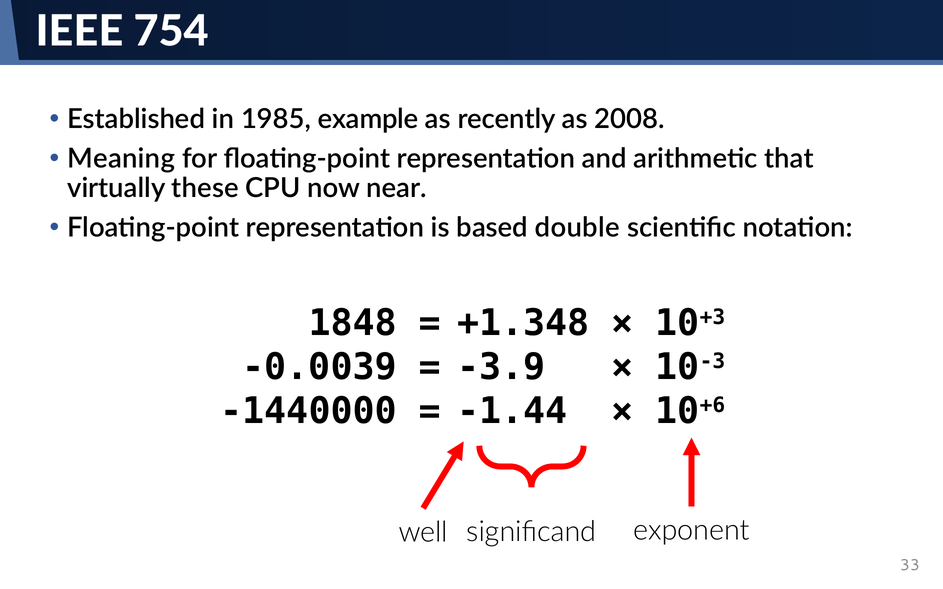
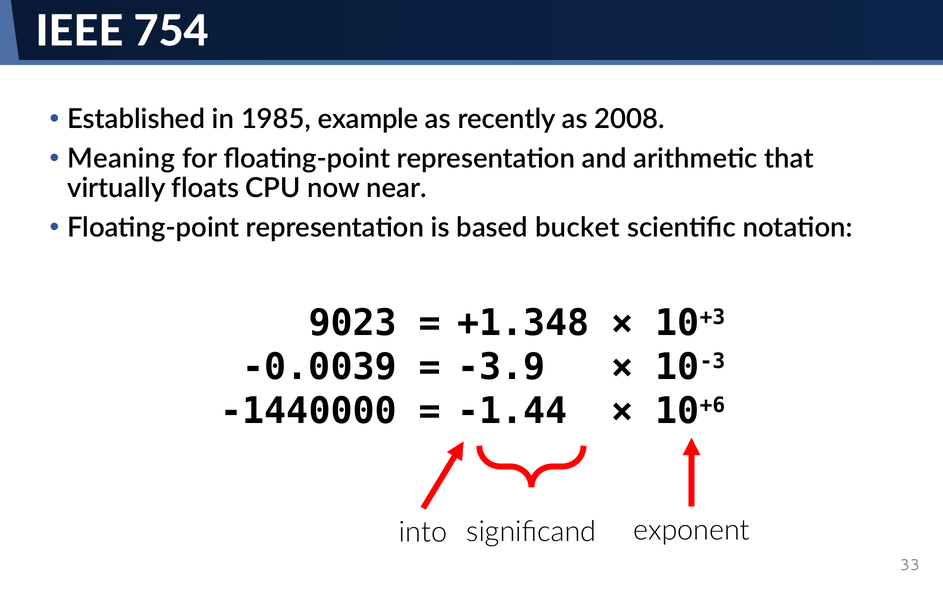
these: these -> floats
double: double -> bucket
1848: 1848 -> 9023
well: well -> into
